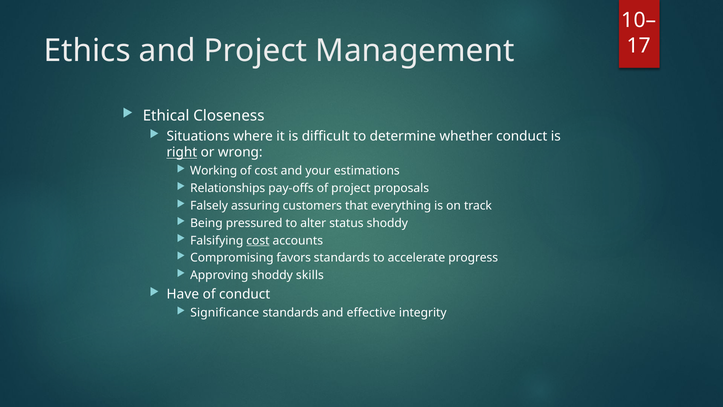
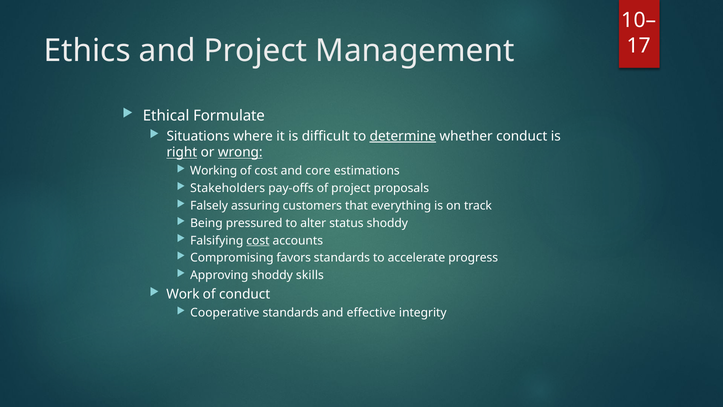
Closeness: Closeness -> Formulate
determine underline: none -> present
wrong underline: none -> present
your: your -> core
Relationships: Relationships -> Stakeholders
Have: Have -> Work
Significance: Significance -> Cooperative
